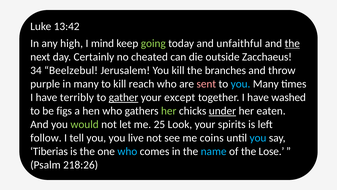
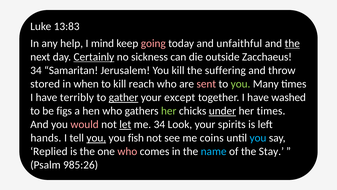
13:42: 13:42 -> 13:83
high: high -> help
going colour: light green -> pink
Certainly underline: none -> present
cheated: cheated -> sickness
Beelzebul: Beelzebul -> Samaritan
branches: branches -> suffering
purple: purple -> stored
in many: many -> when
you at (241, 84) colour: light blue -> light green
her eaten: eaten -> times
would colour: light green -> pink
let underline: none -> present
me 25: 25 -> 34
follow: follow -> hands
you at (96, 138) underline: none -> present
live: live -> fish
Tiberias: Tiberias -> Replied
who at (127, 151) colour: light blue -> pink
Lose: Lose -> Stay
218:26: 218:26 -> 985:26
